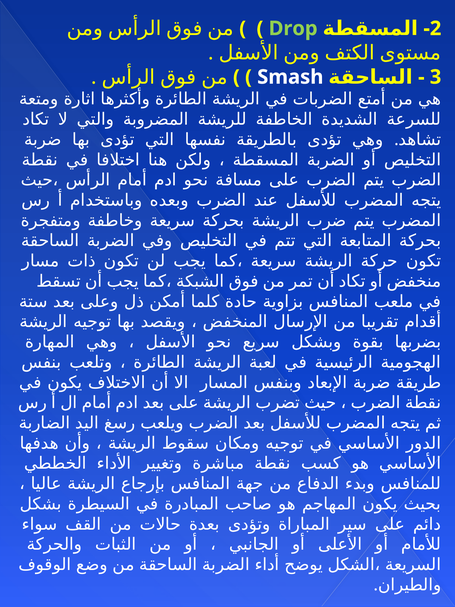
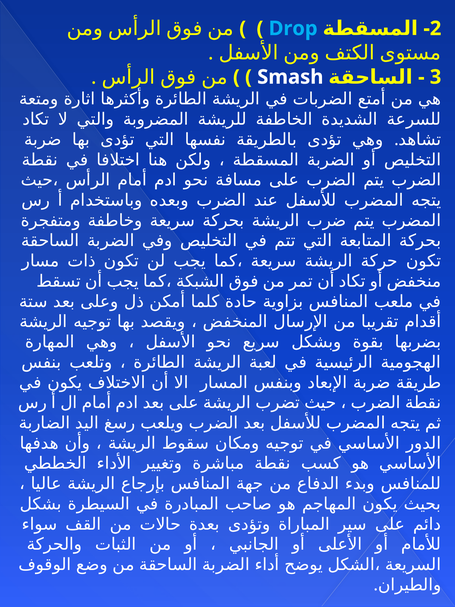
Drop colour: light green -> light blue
